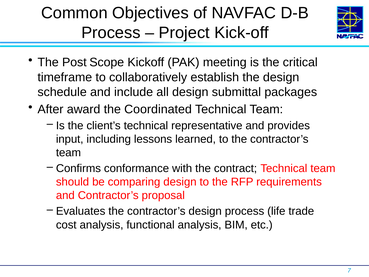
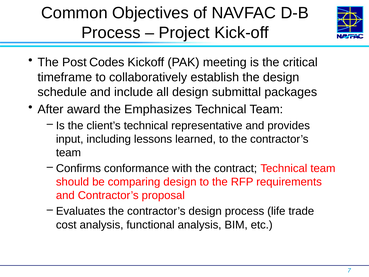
Scope: Scope -> Codes
Coordinated: Coordinated -> Emphasizes
